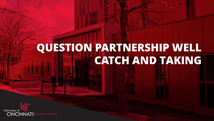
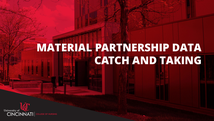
QUESTION: QUESTION -> MATERIAL
WELL: WELL -> DATA
